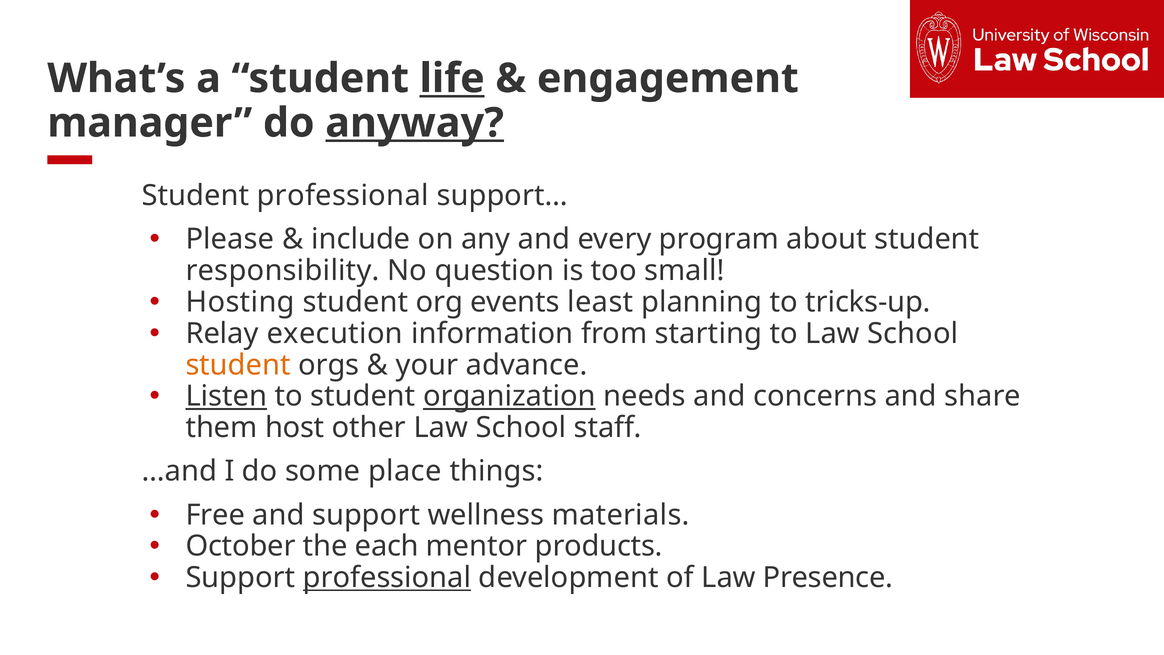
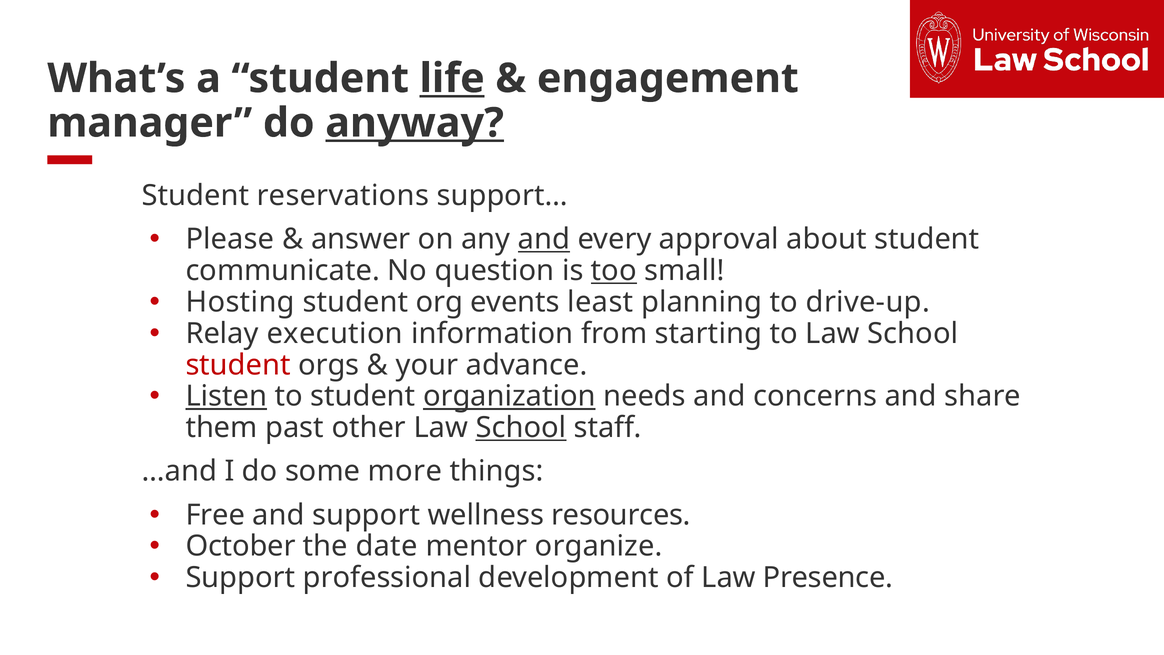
Student professional: professional -> reservations
include: include -> answer
and at (544, 239) underline: none -> present
program: program -> approval
responsibility: responsibility -> communicate
too underline: none -> present
tricks-up: tricks-up -> drive-up
student at (238, 365) colour: orange -> red
host: host -> past
School at (521, 428) underline: none -> present
place: place -> more
materials: materials -> resources
each: each -> date
products: products -> organize
professional at (387, 578) underline: present -> none
